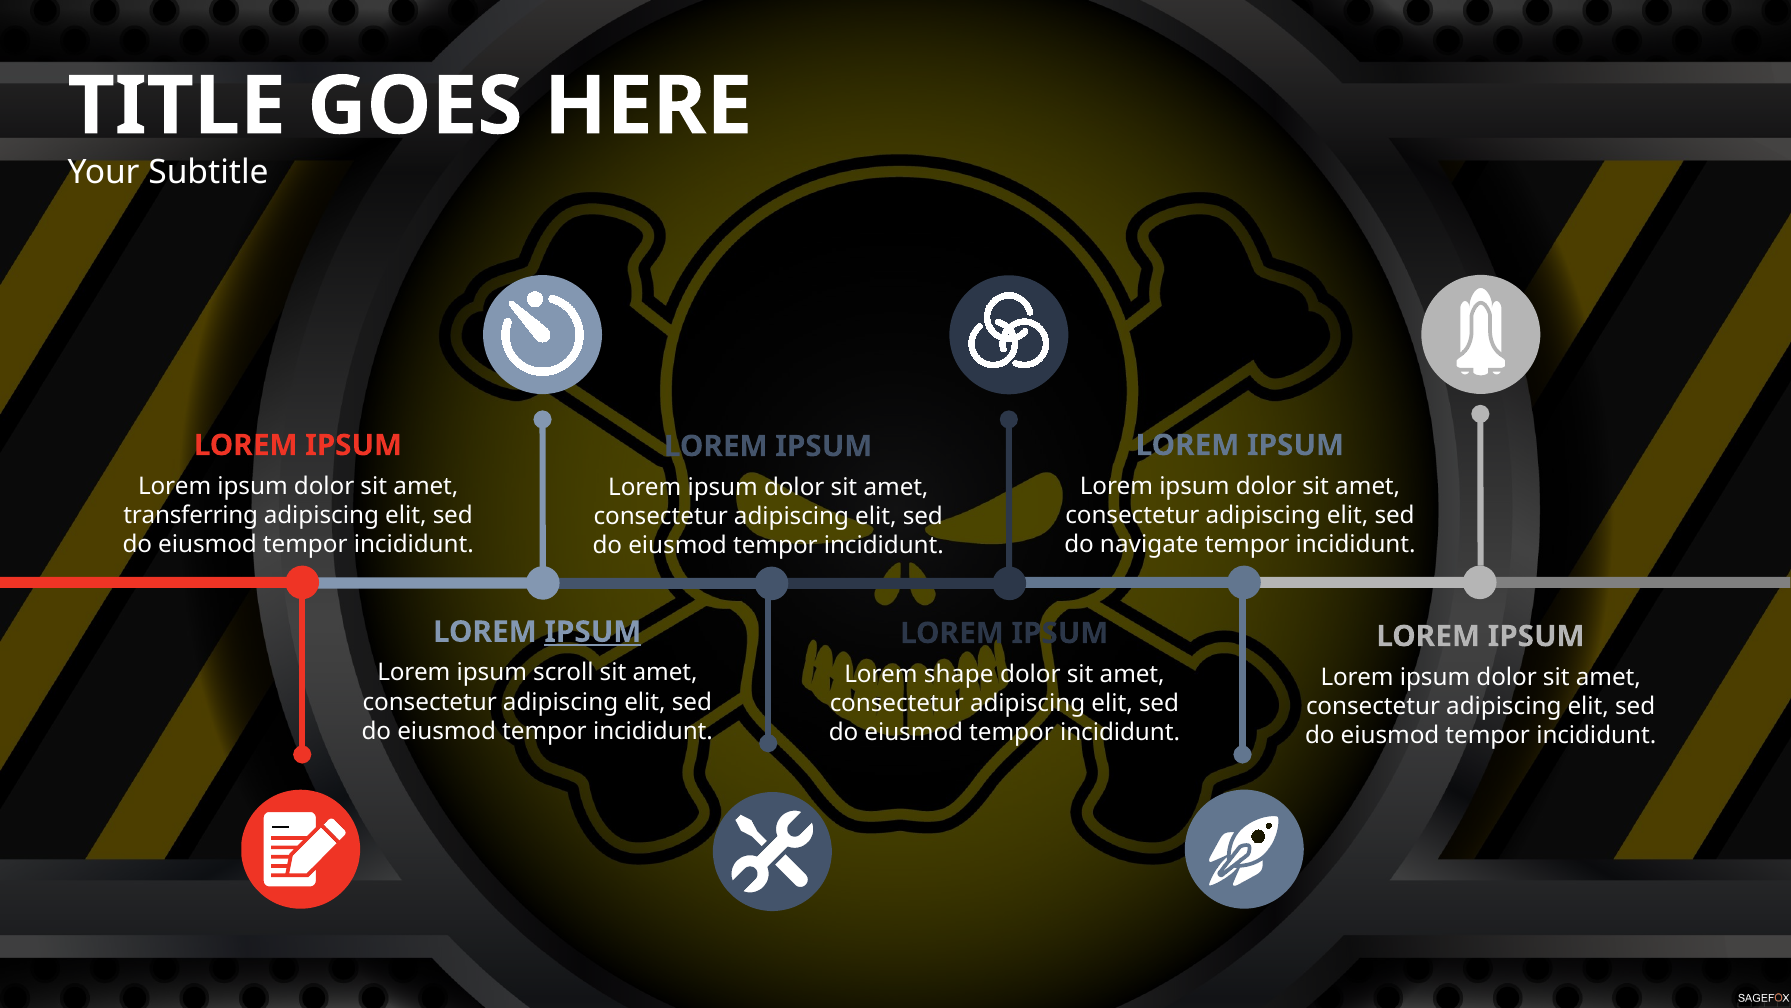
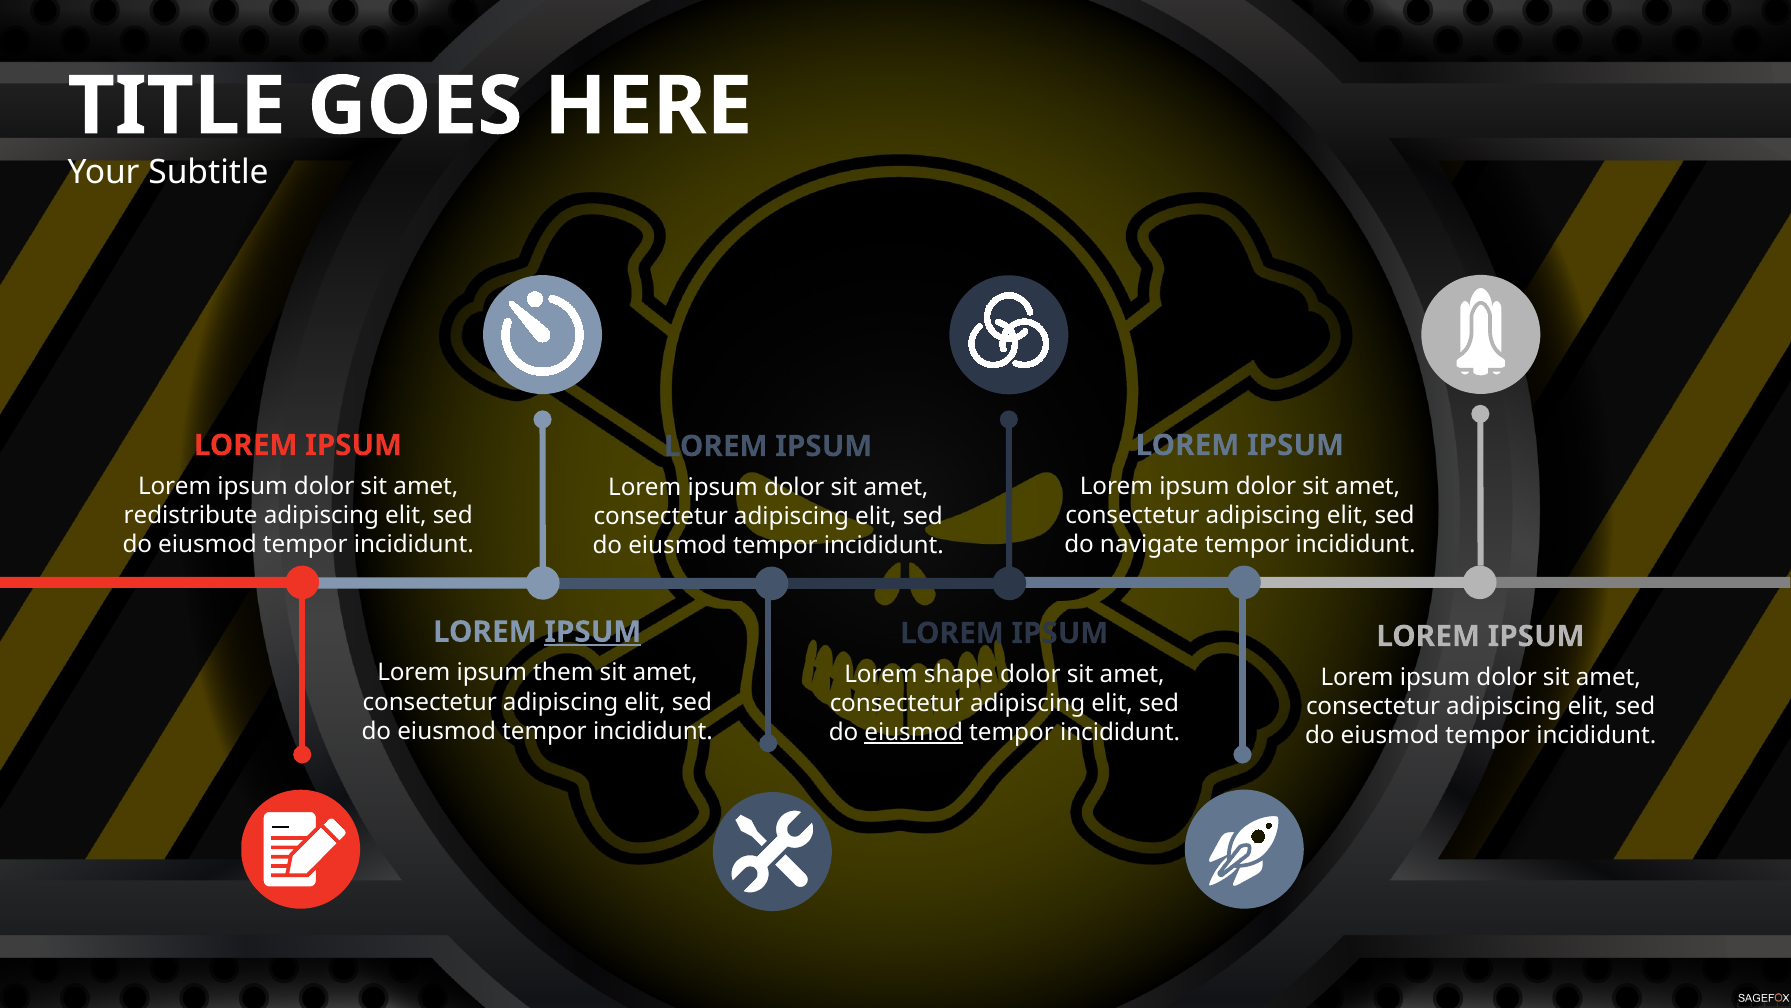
transferring: transferring -> redistribute
scroll: scroll -> them
eiusmod at (914, 732) underline: none -> present
